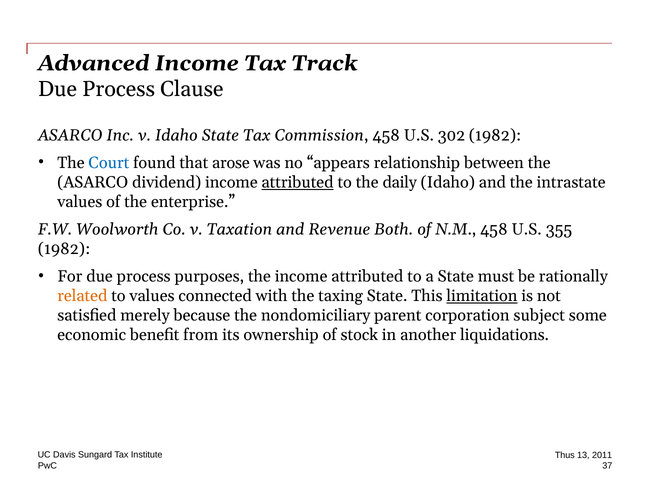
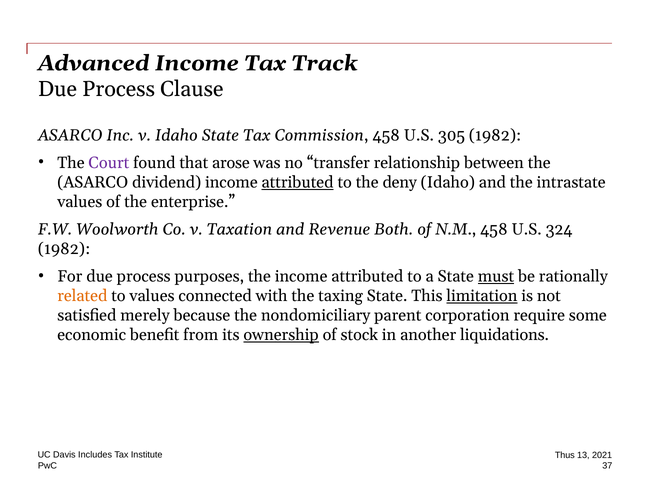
302: 302 -> 305
Court colour: blue -> purple
appears: appears -> transfer
daily: daily -> deny
355: 355 -> 324
must underline: none -> present
subject: subject -> require
ownership underline: none -> present
Sungard: Sungard -> Includes
2011: 2011 -> 2021
